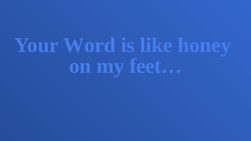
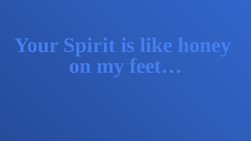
Word: Word -> Spirit
